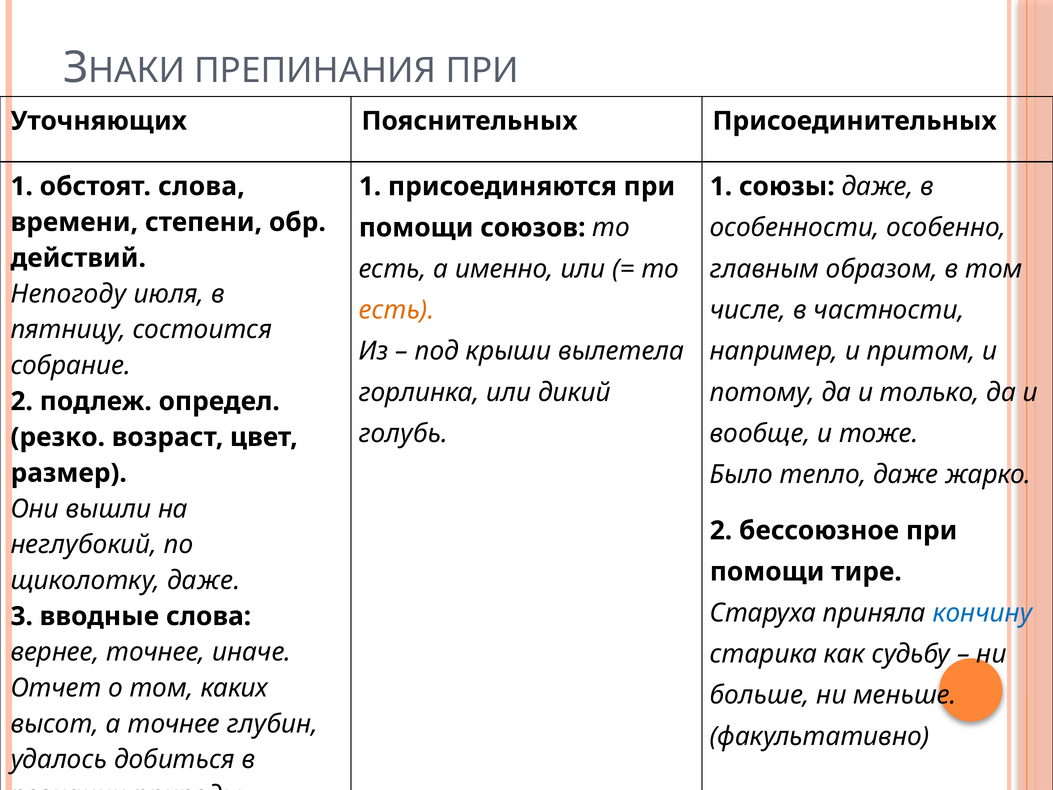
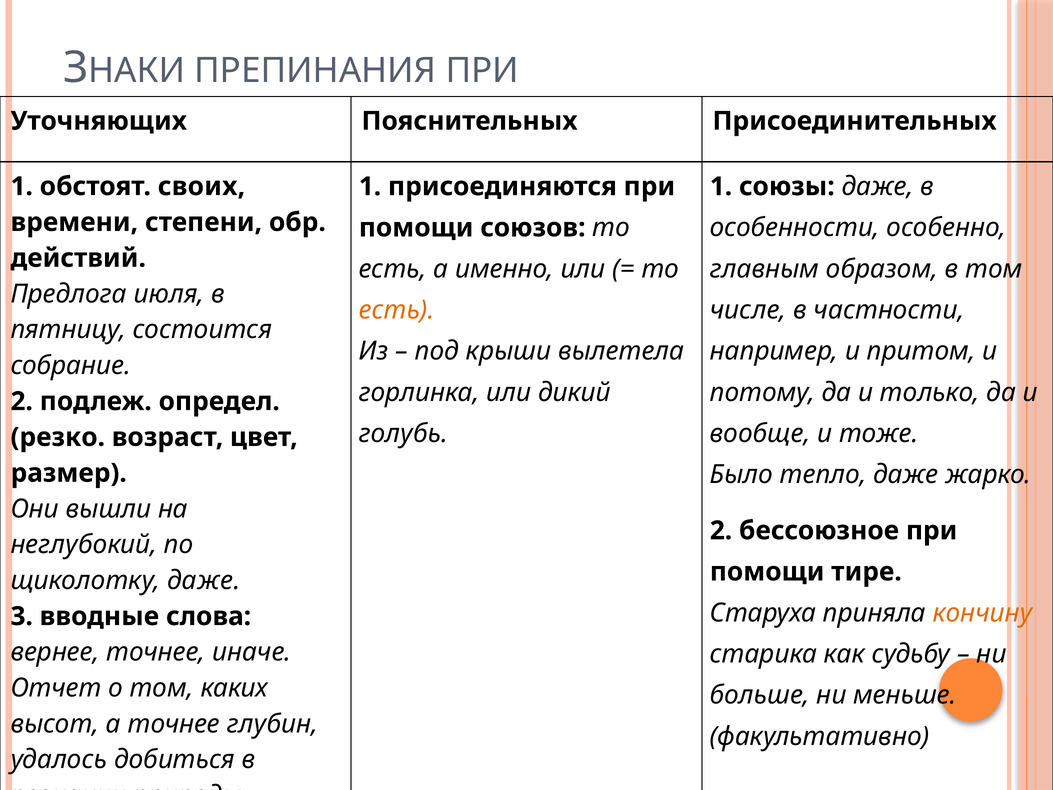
обстоят слова: слова -> своих
Непогоду: Непогоду -> Предлога
кончину colour: blue -> orange
